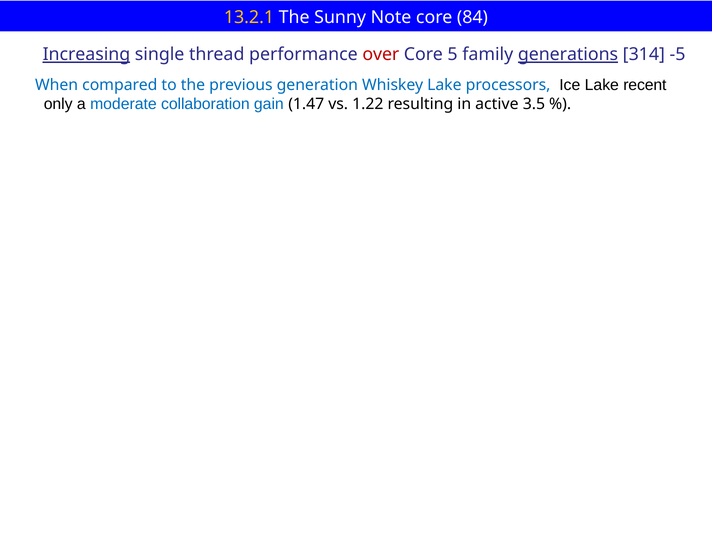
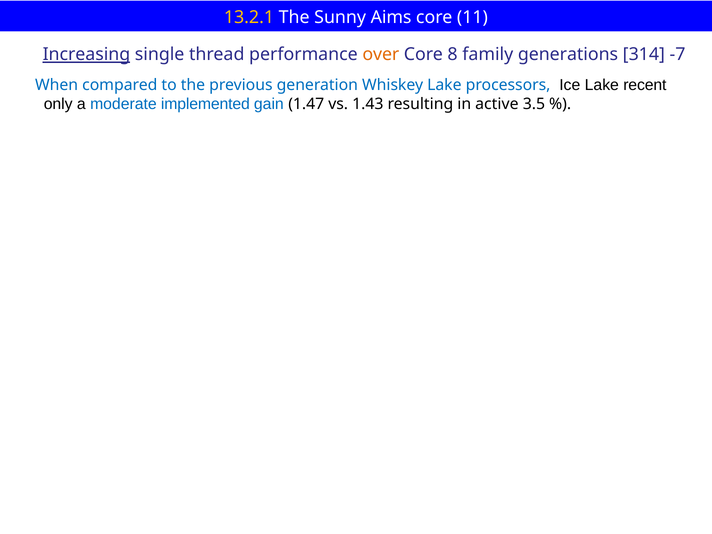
Note: Note -> Aims
84: 84 -> 11
over colour: red -> orange
5: 5 -> 8
generations underline: present -> none
-5: -5 -> -7
collaboration: collaboration -> implemented
1.22: 1.22 -> 1.43
